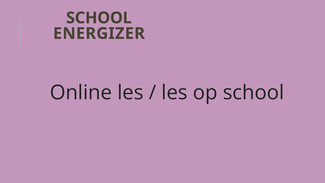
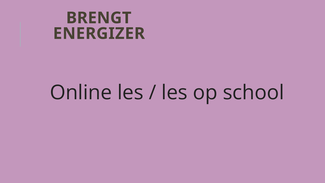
SCHOOL at (99, 18): SCHOOL -> BRENGT
